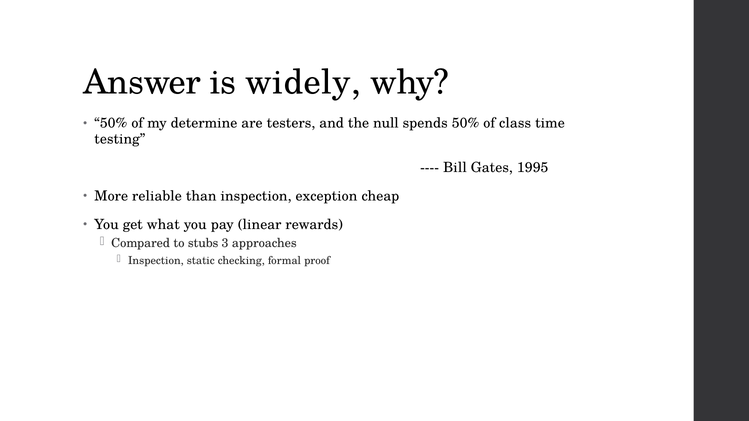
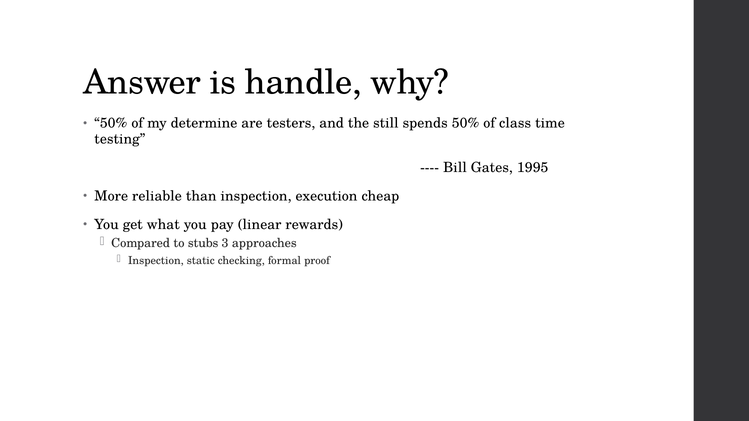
widely: widely -> handle
null: null -> still
exception: exception -> execution
